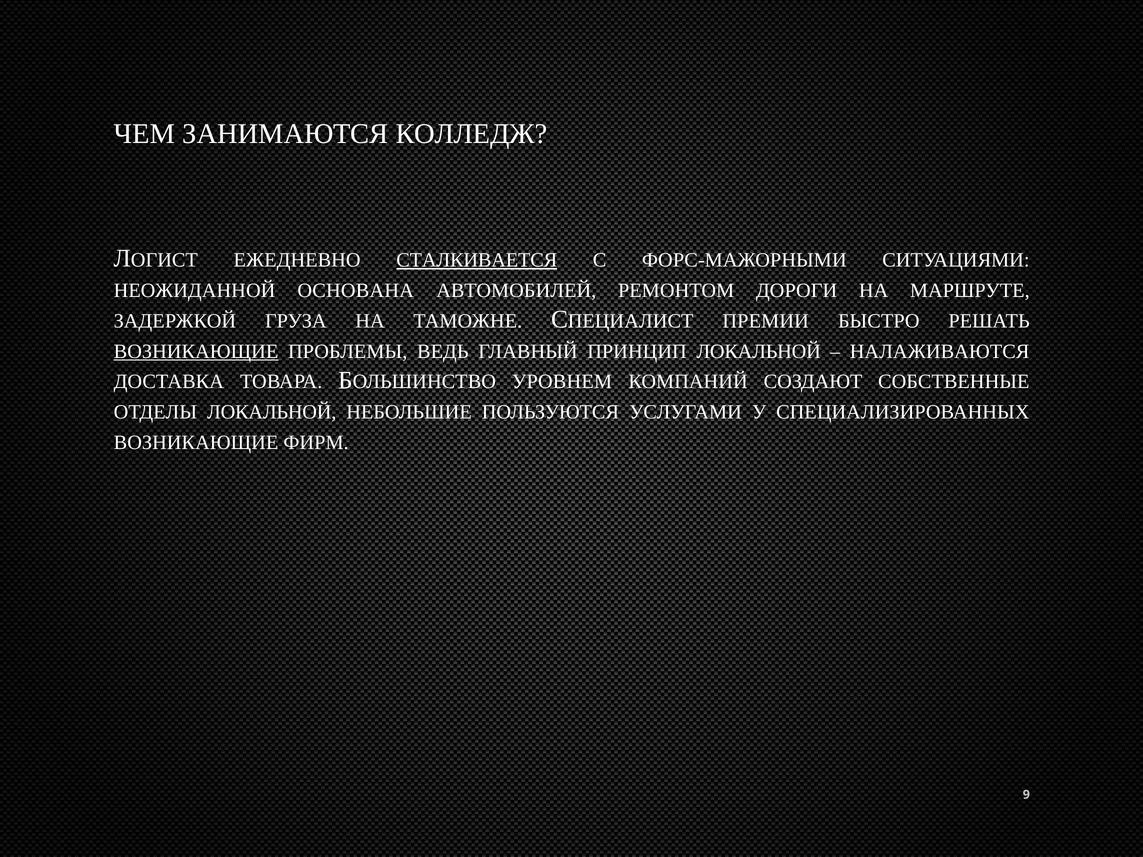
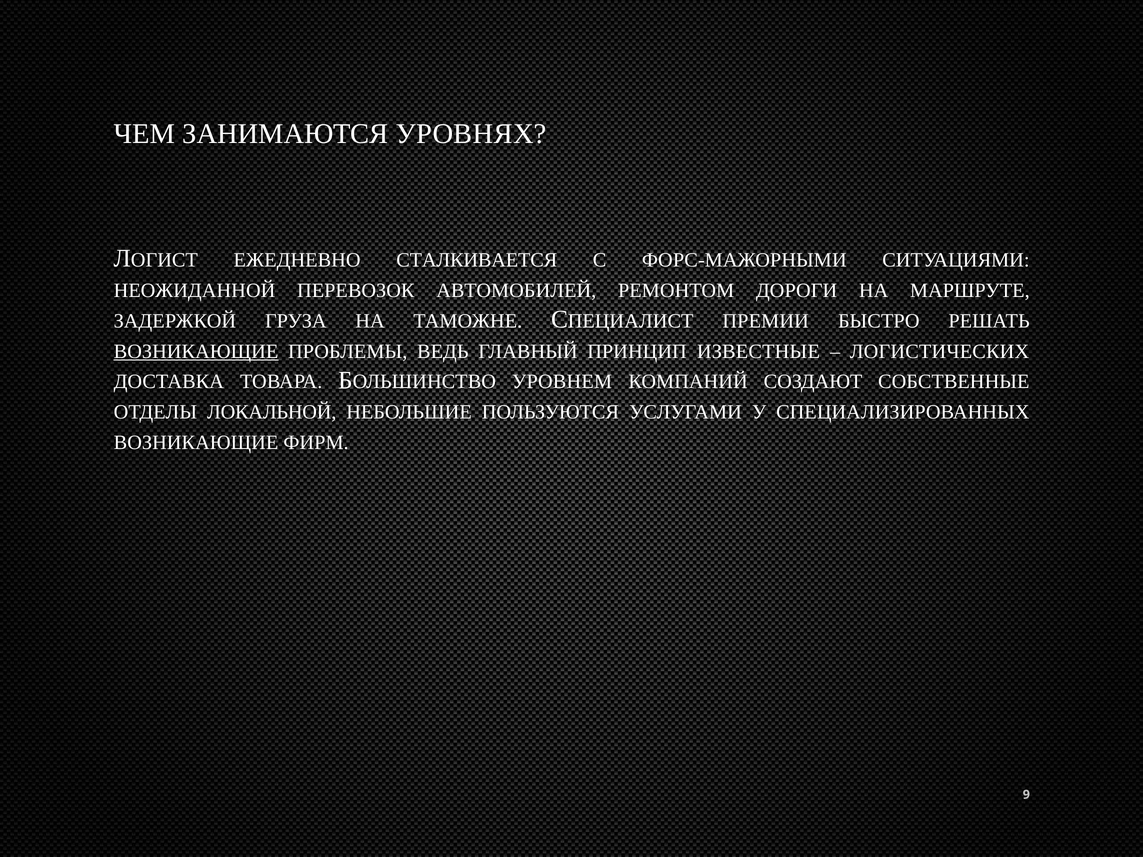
КОЛЛЕДЖ: КОЛЛЕДЖ -> УРОВНЯХ
СТАЛКИВАЕТСЯ underline: present -> none
ОСНОВАНА: ОСНОВАНА -> ПЕРЕВОЗОК
ПРИНЦИП ЛОКАЛЬНОЙ: ЛОКАЛЬНОЙ -> ИЗВЕСТНЫЕ
НАЛАЖИВАЮТСЯ: НАЛАЖИВАЮТСЯ -> ЛОГИСТИЧЕСКИХ
